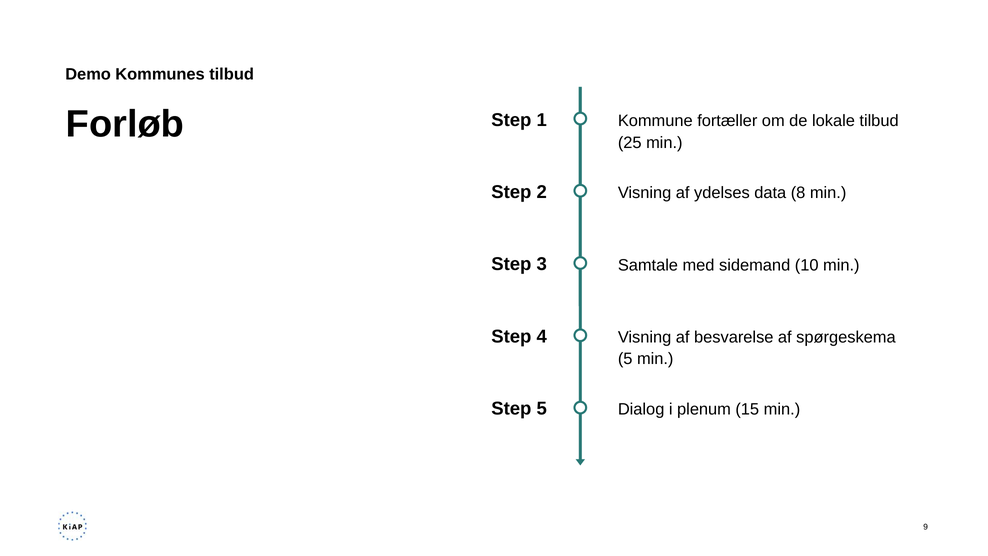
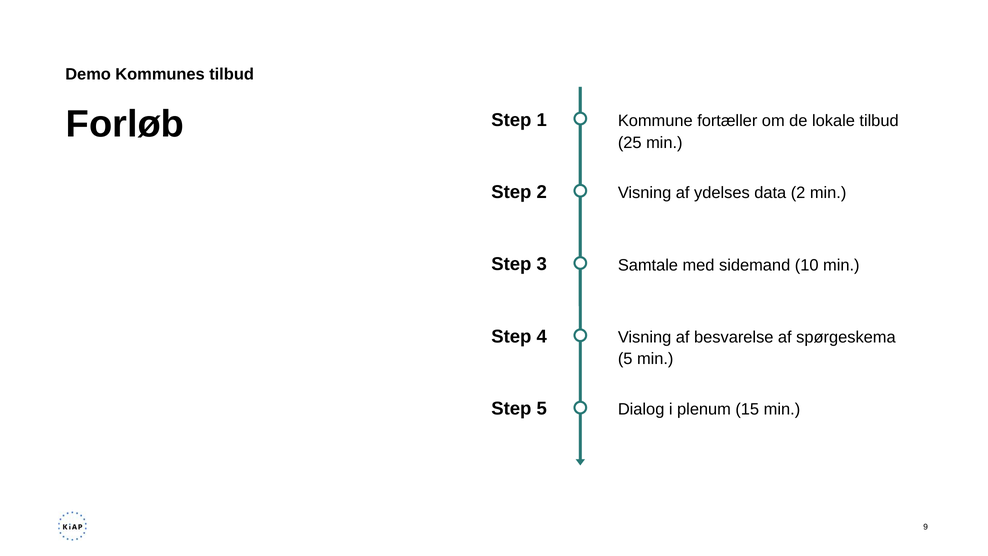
data 8: 8 -> 2
